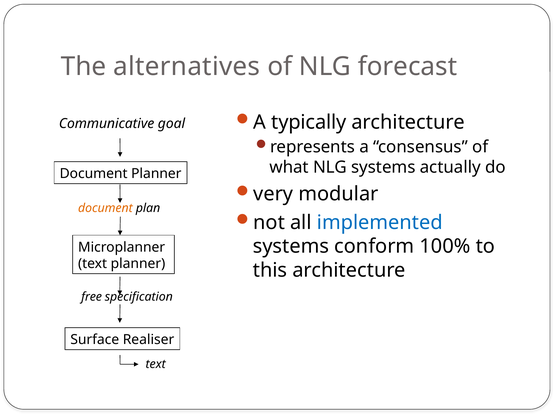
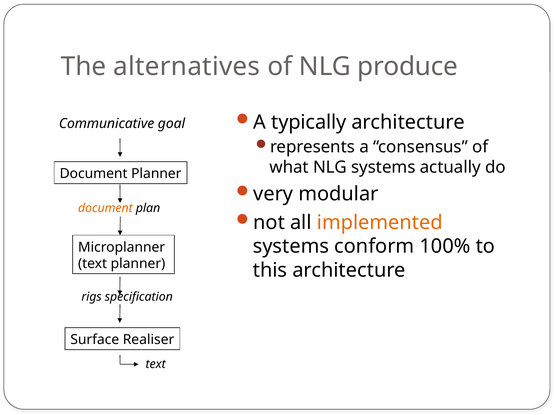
forecast: forecast -> produce
implemented colour: blue -> orange
free: free -> rigs
